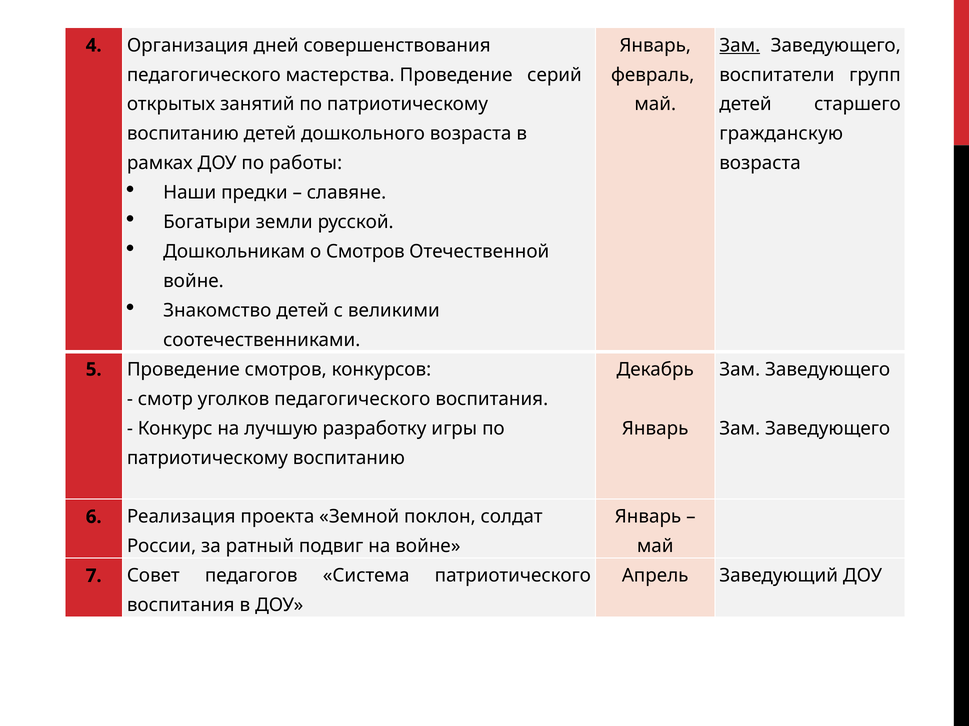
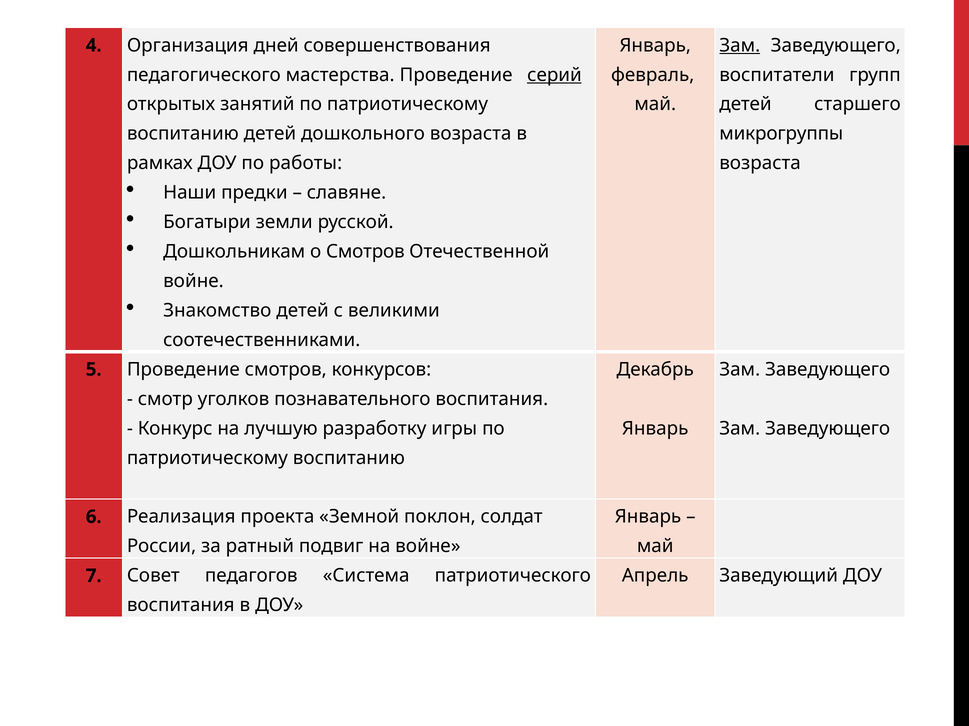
серий underline: none -> present
гражданскую: гражданскую -> микрогруппы
уголков педагогического: педагогического -> познавательного
